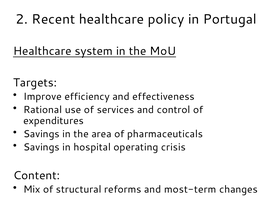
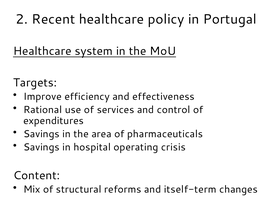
most-term: most-term -> itself-term
